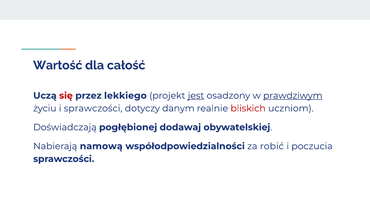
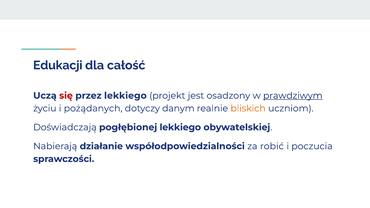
Wartość: Wartość -> Edukacji
jest underline: present -> none
i sprawczości: sprawczości -> pożądanych
bliskich colour: red -> orange
pogłębionej dodawaj: dodawaj -> lekkiego
namową: namową -> działanie
